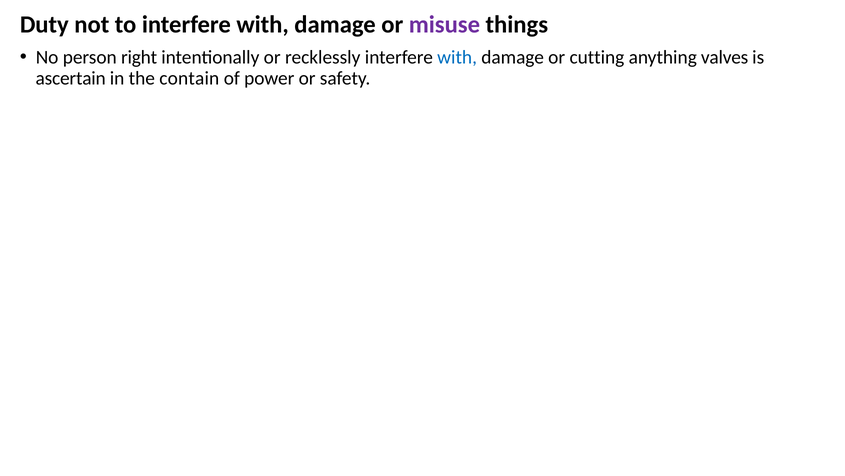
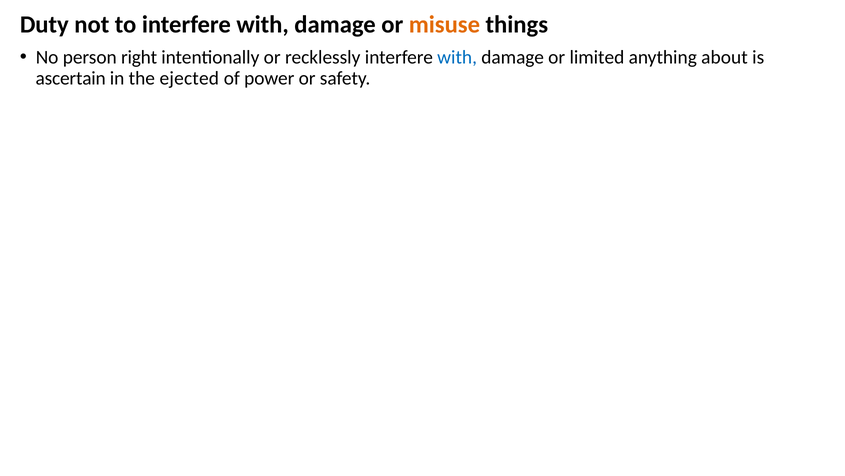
misuse colour: purple -> orange
cutting: cutting -> limited
valves: valves -> about
contain: contain -> ejected
